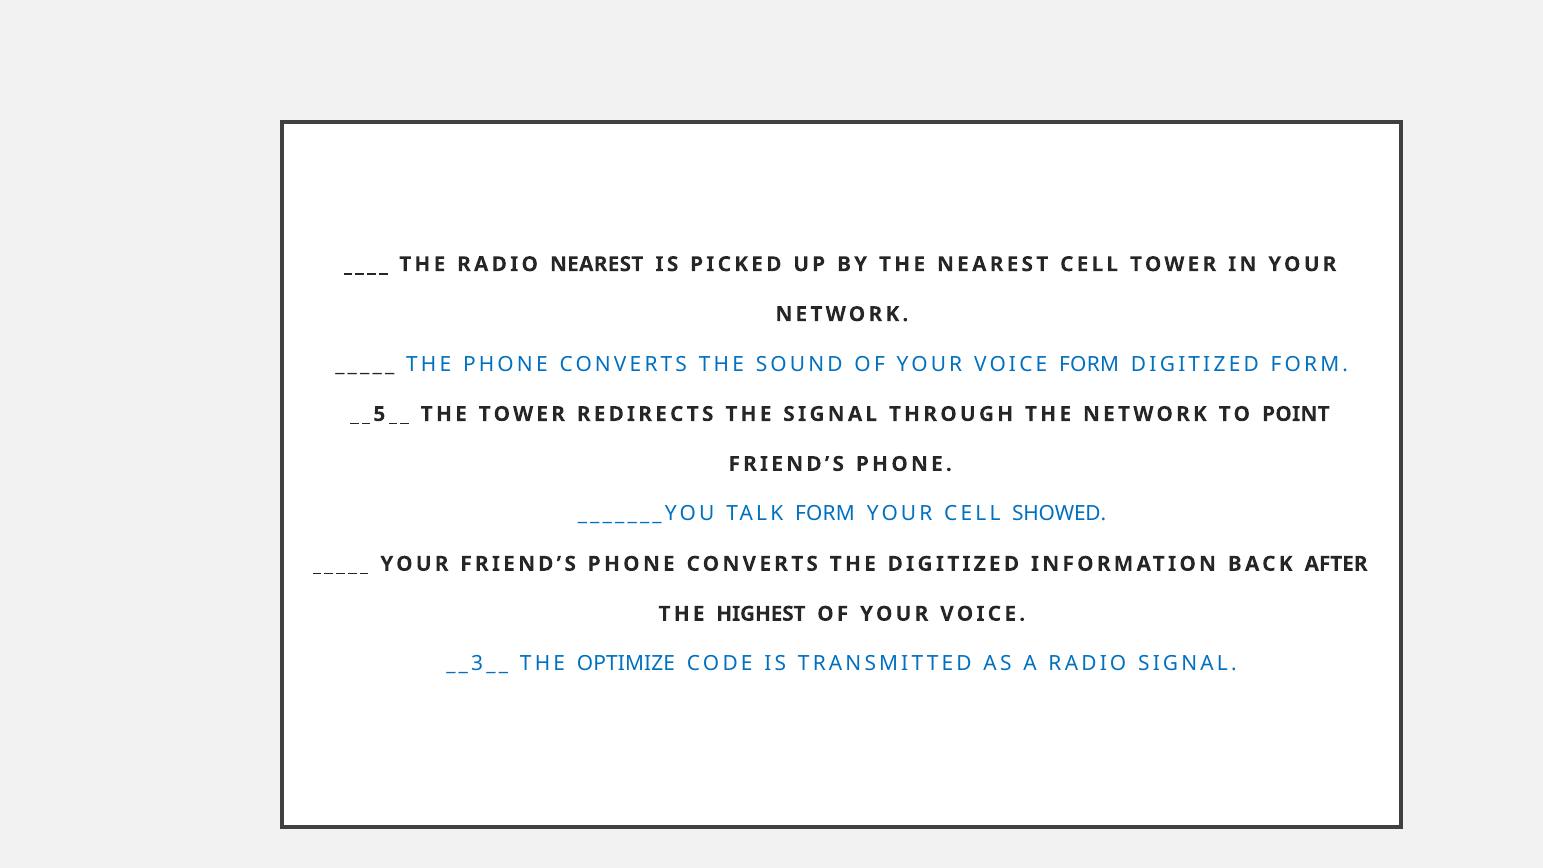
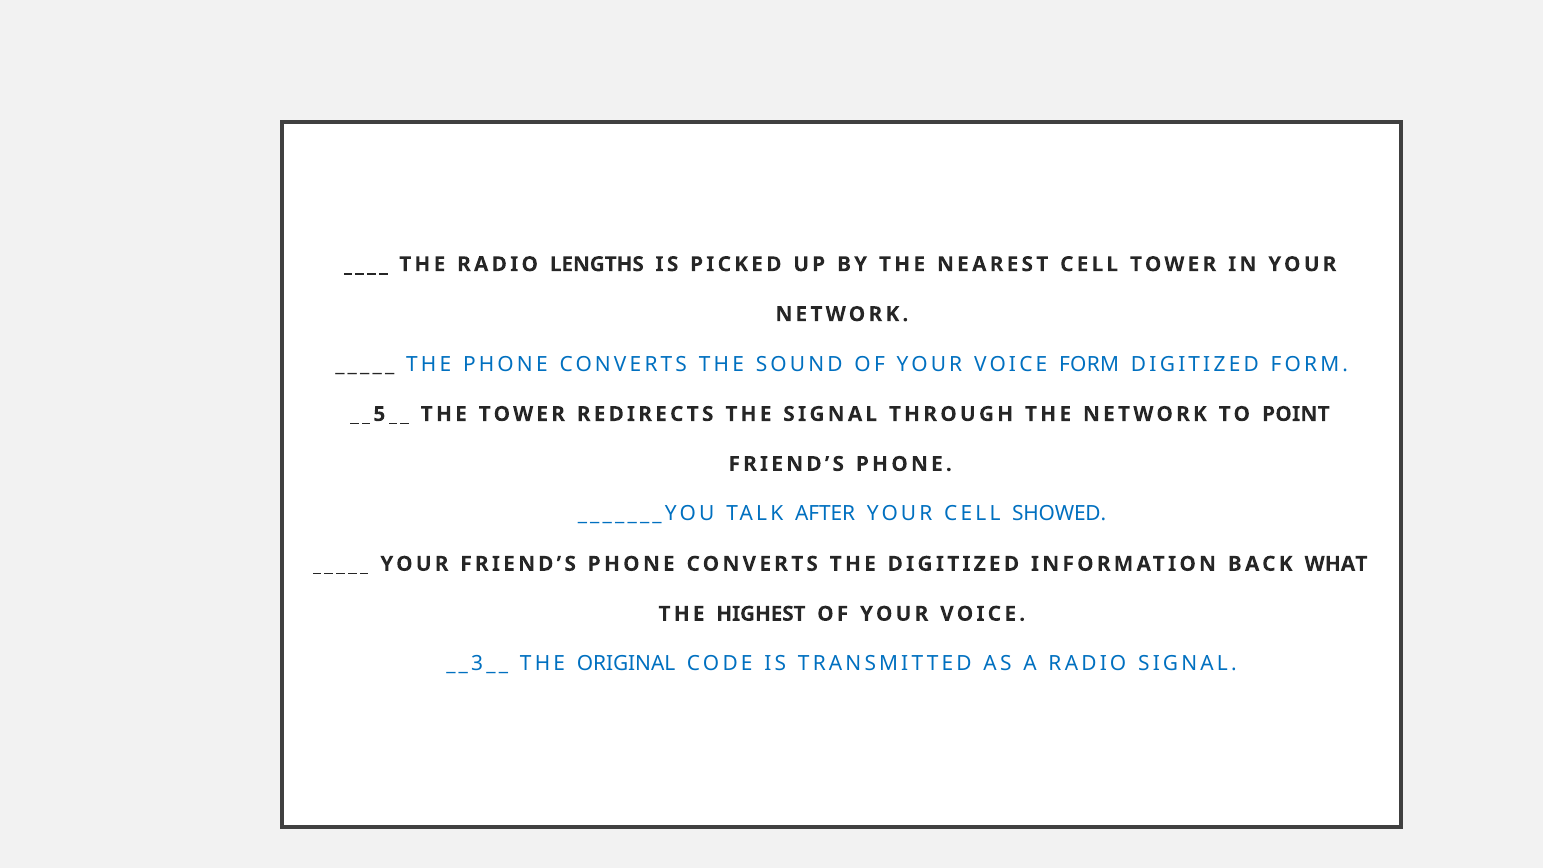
RADIO NEAREST: NEAREST -> LENGTHS
TALK FORM: FORM -> AFTER
AFTER: AFTER -> WHAT
OPTIMIZE: OPTIMIZE -> ORIGINAL
